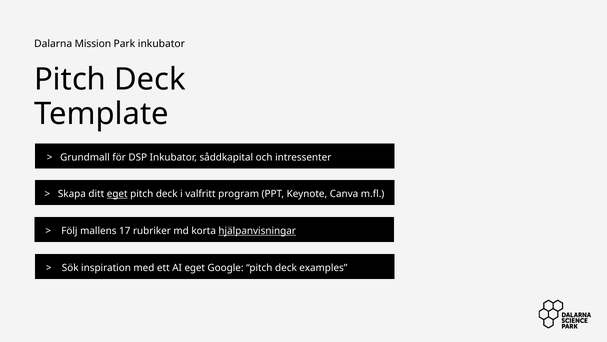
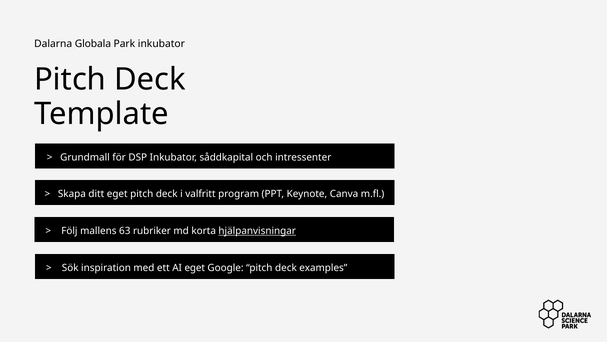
Mission: Mission -> Globala
eget at (117, 194) underline: present -> none
17: 17 -> 63
